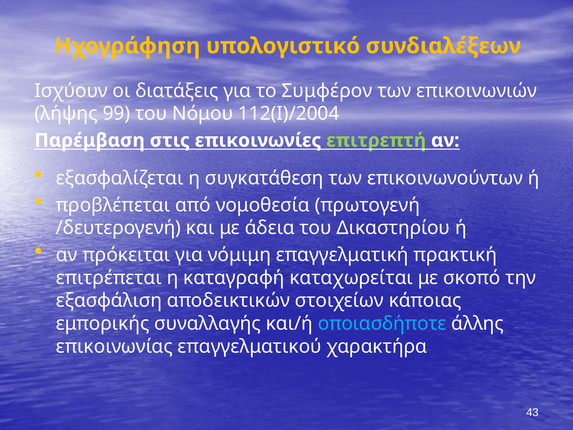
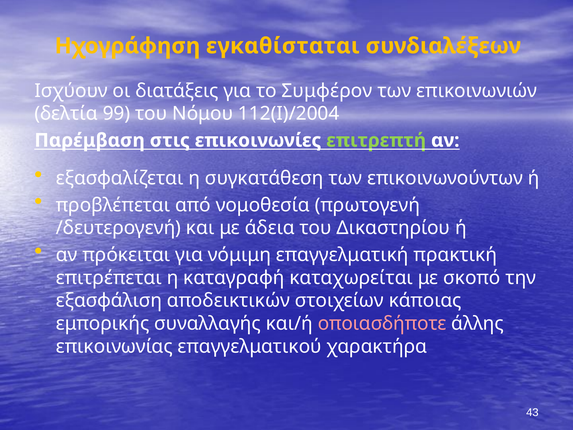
υπολογιστικό: υπολογιστικό -> εγκαθίσταται
λήψης: λήψης -> δελτία
οποιασδήποτε colour: light blue -> pink
